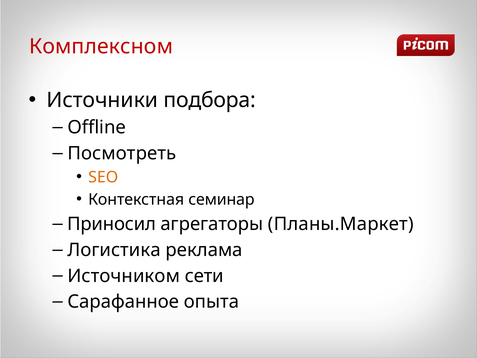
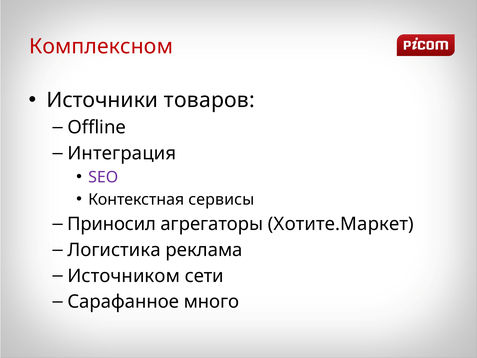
подбора: подбора -> товаров
Посмотреть: Посмотреть -> Интеграция
SEO colour: orange -> purple
семинар: семинар -> сервисы
Планы.Маркет: Планы.Маркет -> Хотите.Маркет
опыта: опыта -> много
